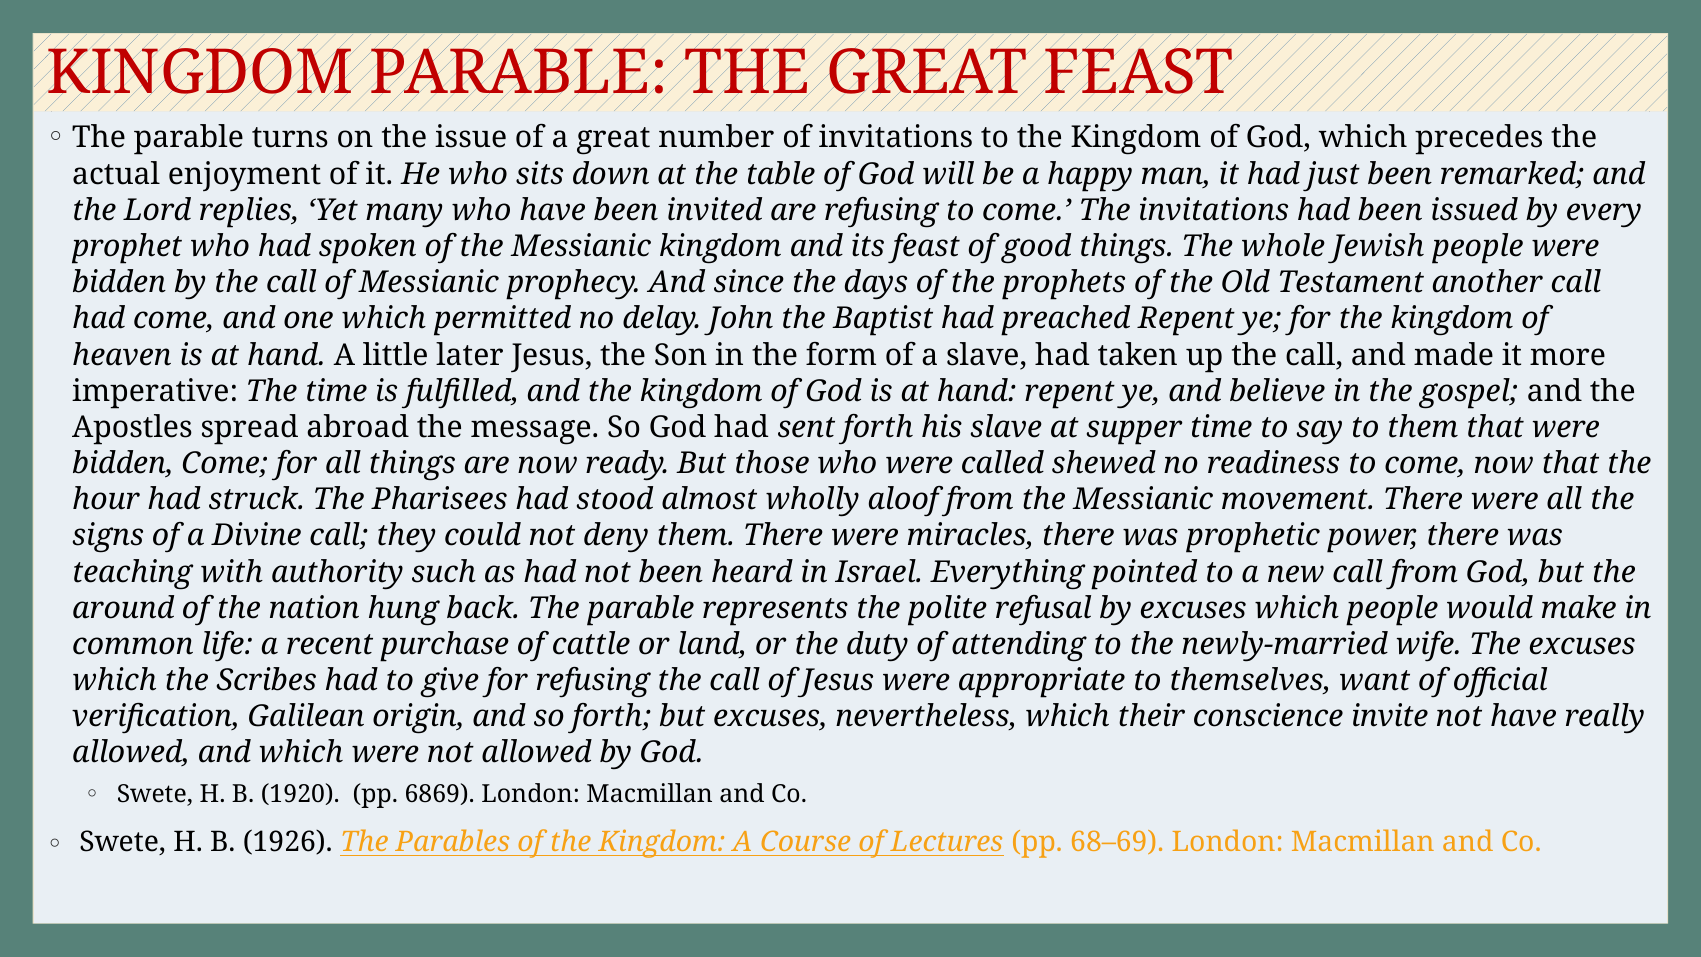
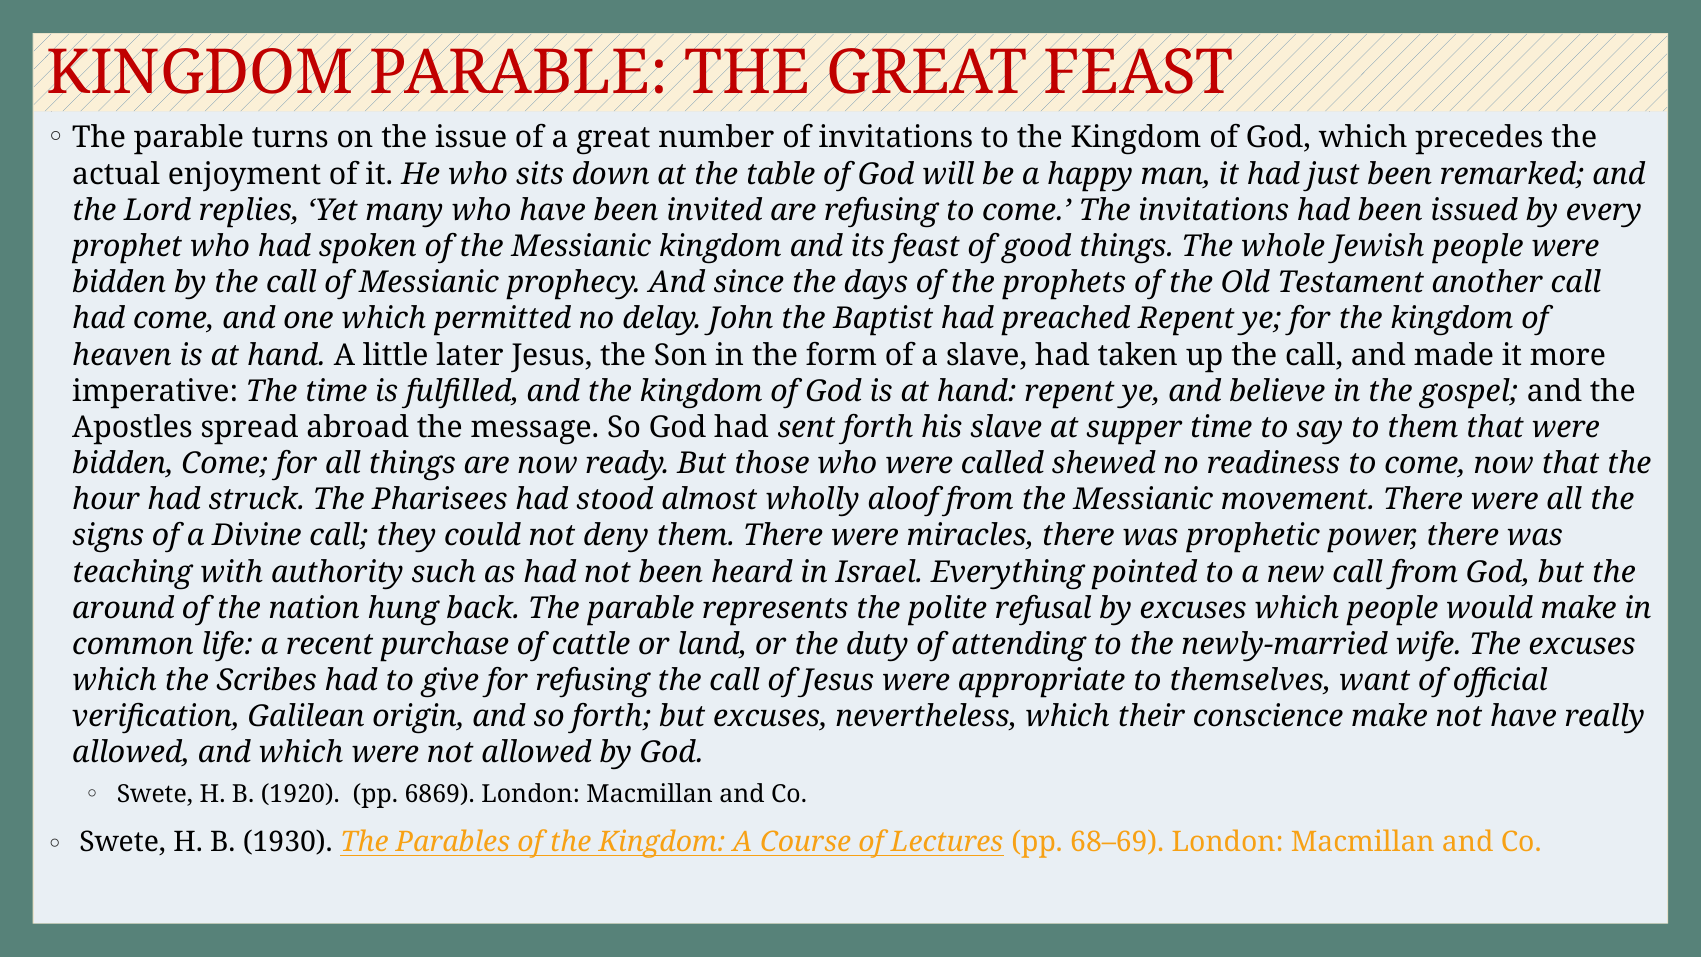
conscience invite: invite -> make
1926: 1926 -> 1930
